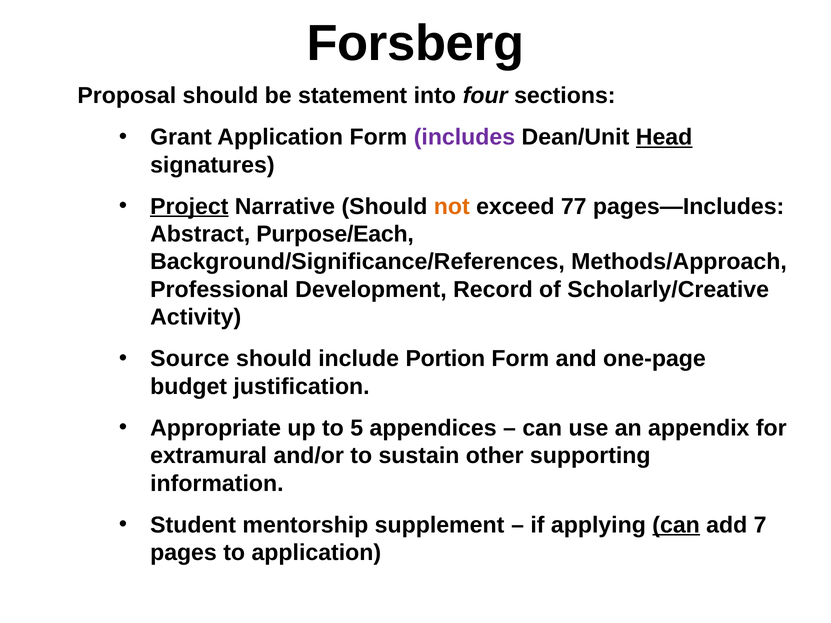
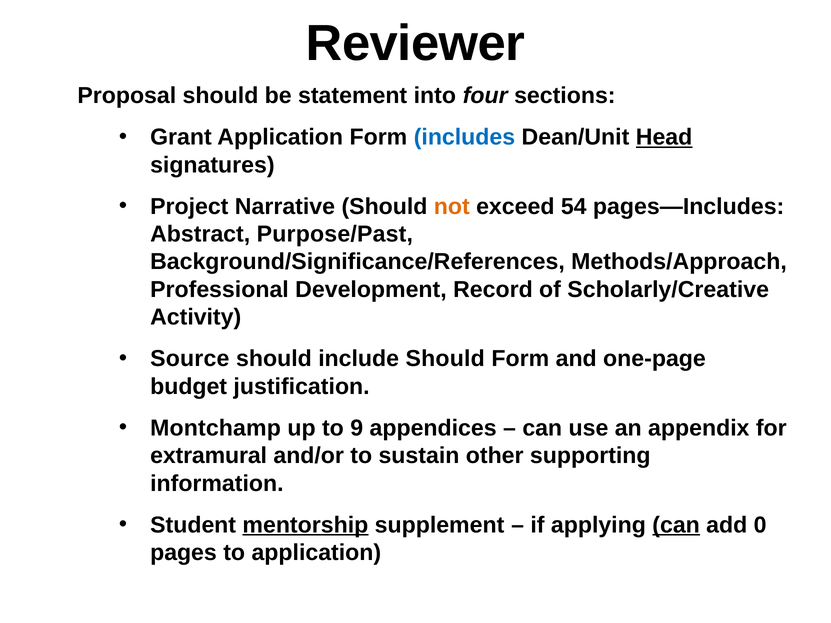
Forsberg: Forsberg -> Reviewer
includes colour: purple -> blue
Project underline: present -> none
77: 77 -> 54
Purpose/Each: Purpose/Each -> Purpose/Past
include Portion: Portion -> Should
Appropriate: Appropriate -> Montchamp
5: 5 -> 9
mentorship underline: none -> present
7: 7 -> 0
